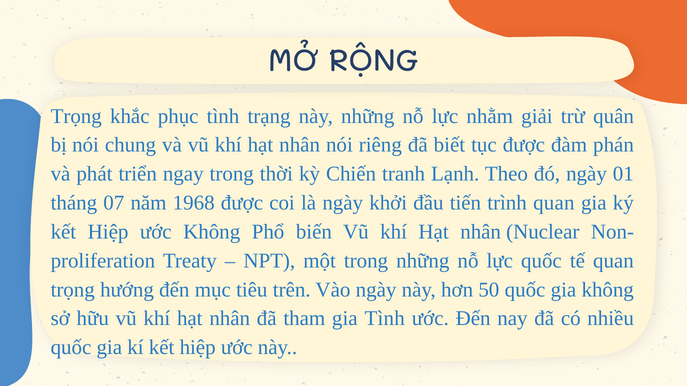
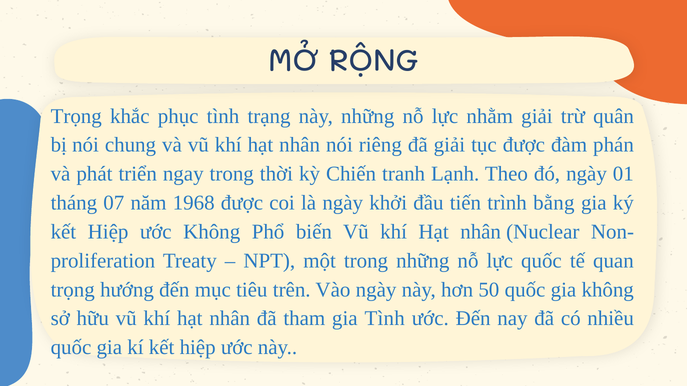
đã biết: biết -> giải
trình quan: quan -> bằng
